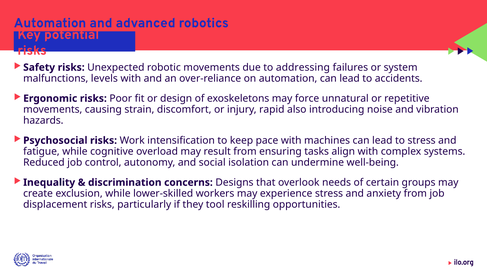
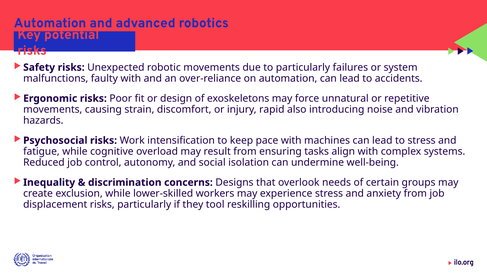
to addressing: addressing -> particularly
levels: levels -> faulty
